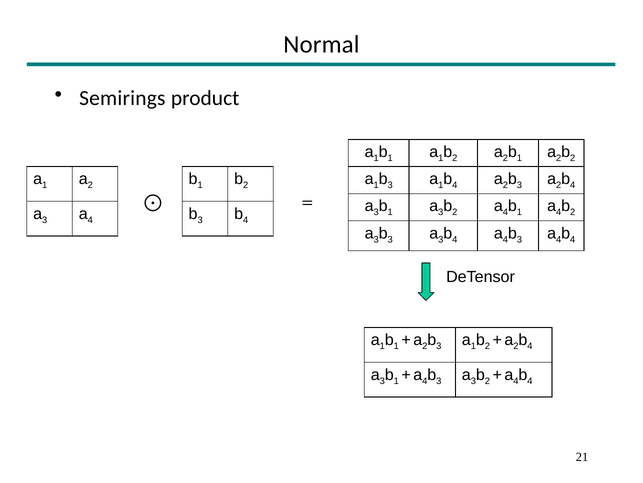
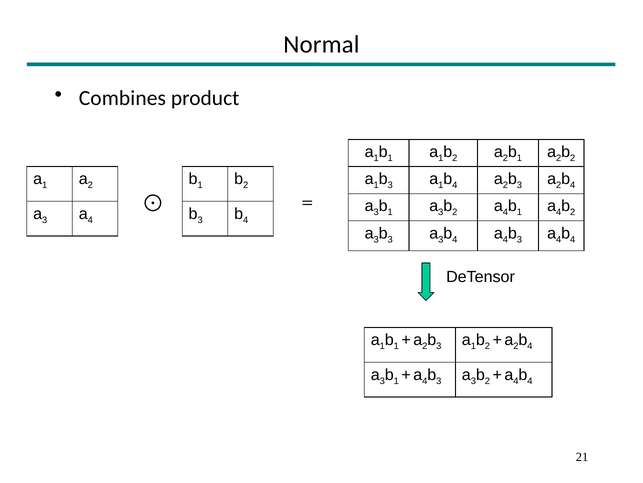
Semirings: Semirings -> Combines
